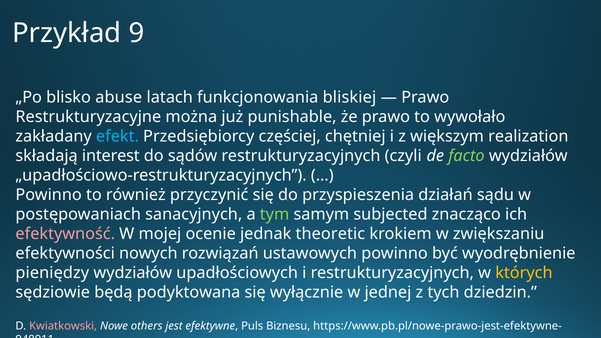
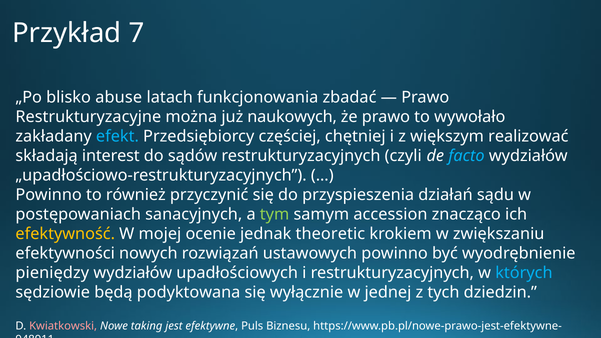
9: 9 -> 7
bliskiej: bliskiej -> zbadać
punishable: punishable -> naukowych
realization: realization -> realizować
facto colour: light green -> light blue
subjected: subjected -> accession
efektywność colour: pink -> yellow
których colour: yellow -> light blue
others: others -> taking
